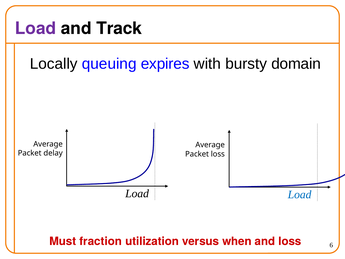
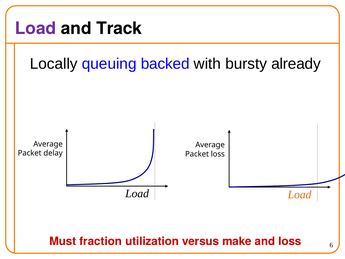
expires: expires -> backed
domain: domain -> already
Load at (300, 194) colour: blue -> orange
when: when -> make
